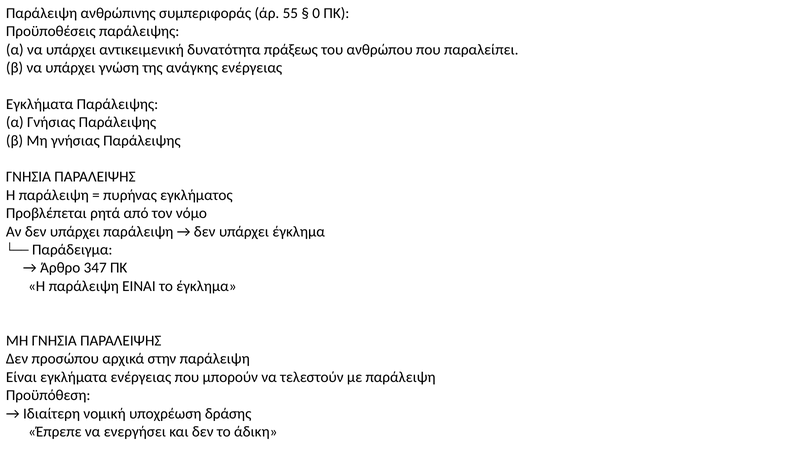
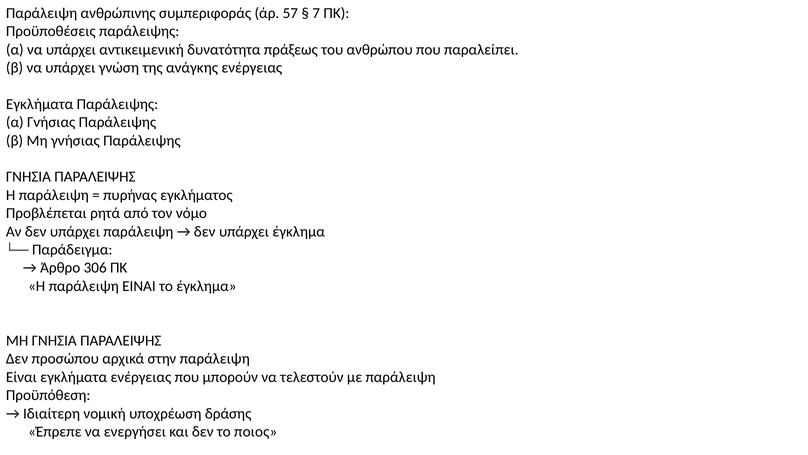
55: 55 -> 57
0: 0 -> 7
347: 347 -> 306
άδικη: άδικη -> ποιος
